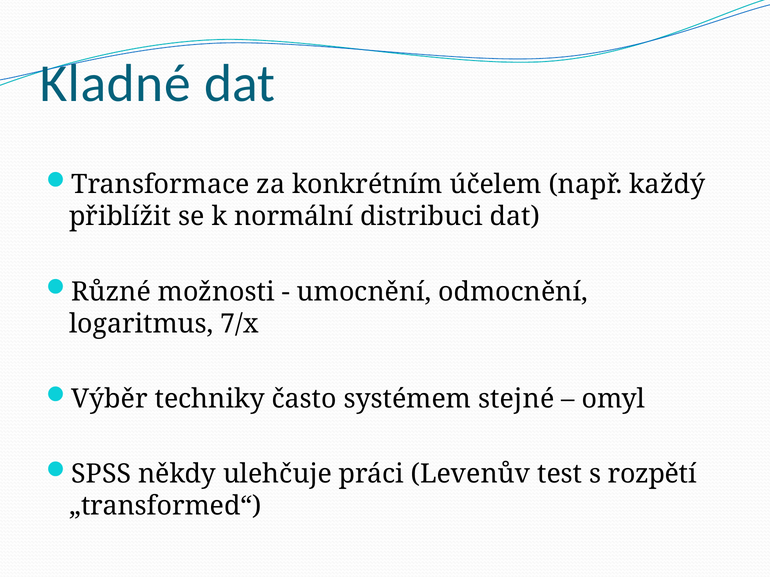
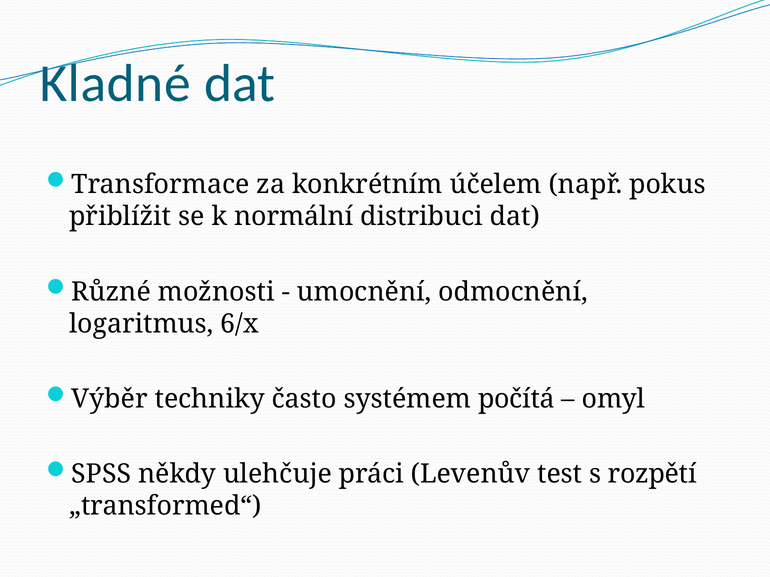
každý: každý -> pokus
7/x: 7/x -> 6/x
stejné: stejné -> počítá
